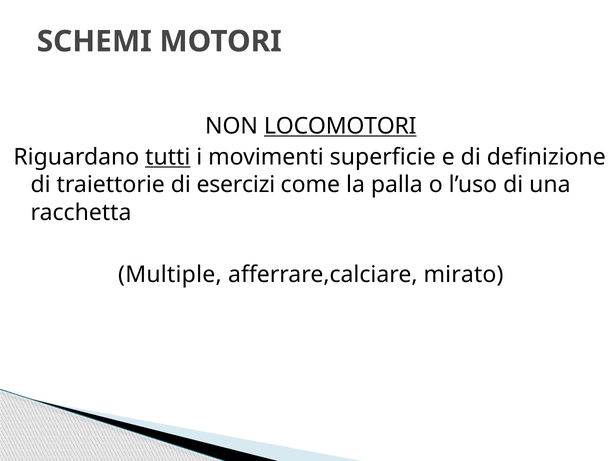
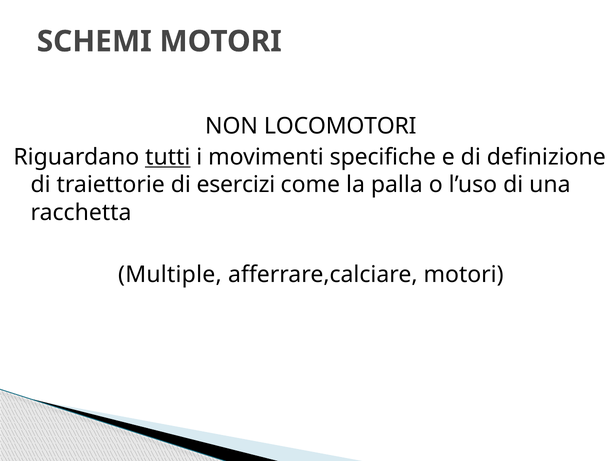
LOCOMOTORI underline: present -> none
superficie: superficie -> specifiche
afferrare,calciare mirato: mirato -> motori
